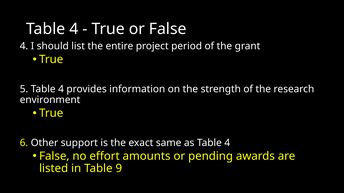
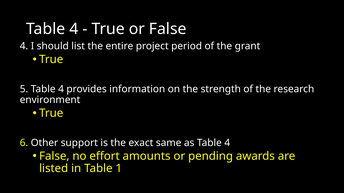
9: 9 -> 1
